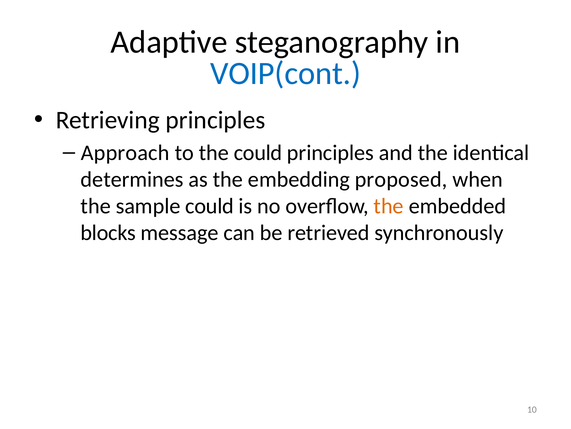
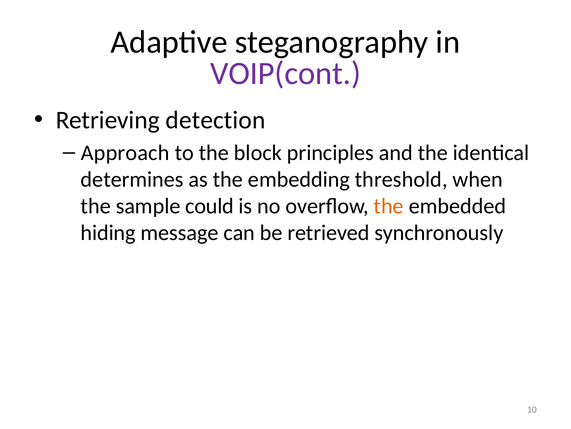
VOIP(cont colour: blue -> purple
Retrieving principles: principles -> detection
the could: could -> block
proposed: proposed -> threshold
blocks: blocks -> hiding
